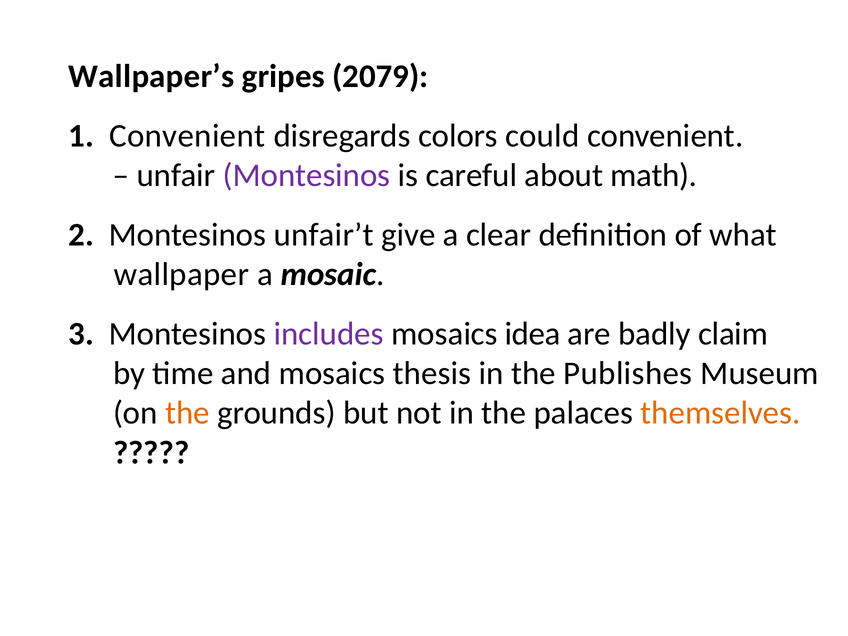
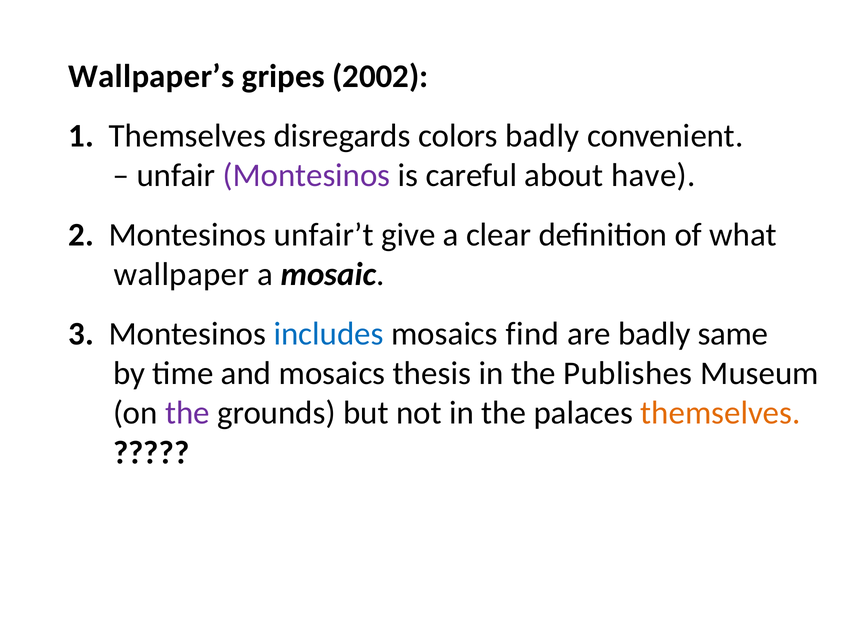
2079: 2079 -> 2002
1 Convenient: Convenient -> Themselves
colors could: could -> badly
math: math -> have
includes colour: purple -> blue
idea: idea -> find
claim: claim -> same
the at (187, 413) colour: orange -> purple
